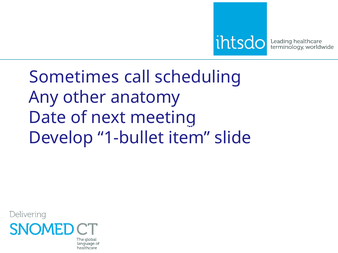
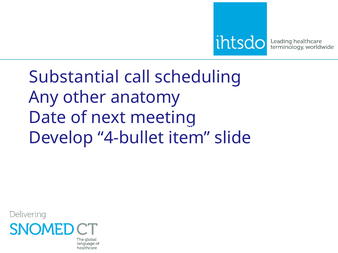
Sometimes: Sometimes -> Substantial
1-bullet: 1-bullet -> 4-bullet
